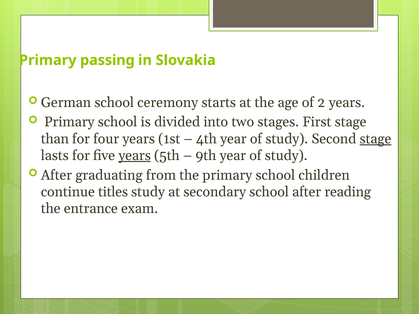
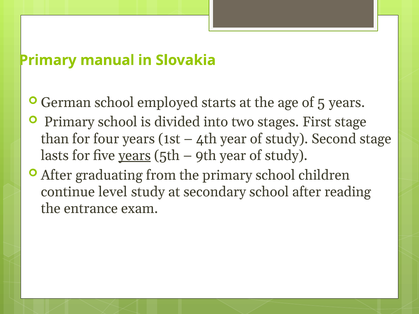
passing: passing -> manual
ceremony: ceremony -> employed
2: 2 -> 5
stage at (375, 139) underline: present -> none
titles: titles -> level
